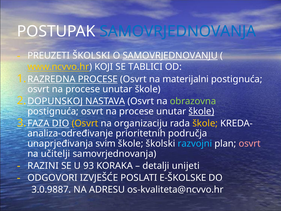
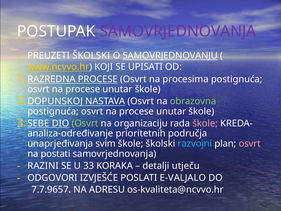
SAMOVRJEDNOVANJA at (178, 31) colour: blue -> purple
TABLICI: TABLICI -> UPISATI
materijalni: materijalni -> procesima
škole at (201, 111) underline: present -> none
FAZA: FAZA -> SEBE
Osvrt at (85, 123) colour: yellow -> light green
škole at (205, 123) colour: yellow -> pink
učitelji: učitelji -> postati
93: 93 -> 33
unijeti: unijeti -> utječu
E-ŠKOLSKE: E-ŠKOLSKE -> E-VALJALO
3.0.9887: 3.0.9887 -> 7.7.9657
